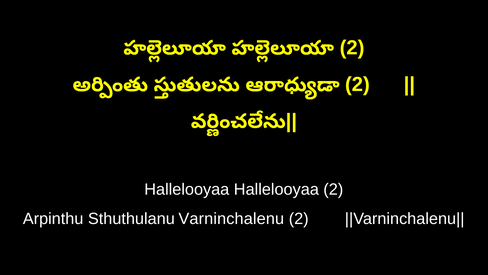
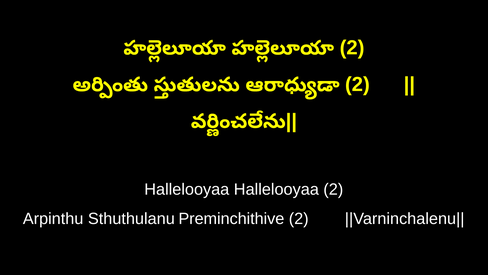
Varninchalenu: Varninchalenu -> Preminchithive
